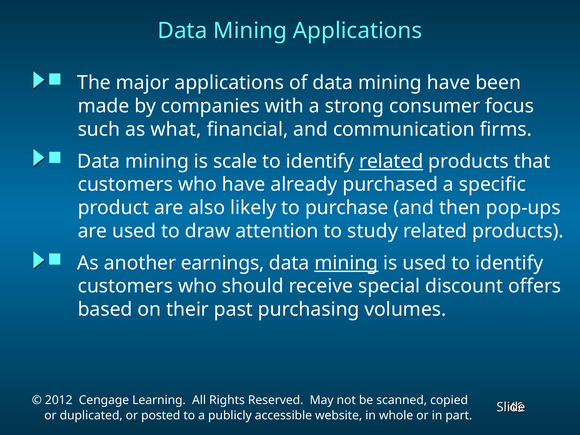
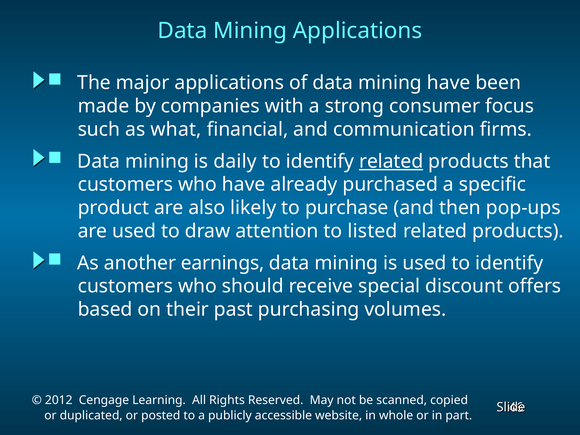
scale: scale -> daily
study: study -> listed
mining at (346, 263) underline: present -> none
